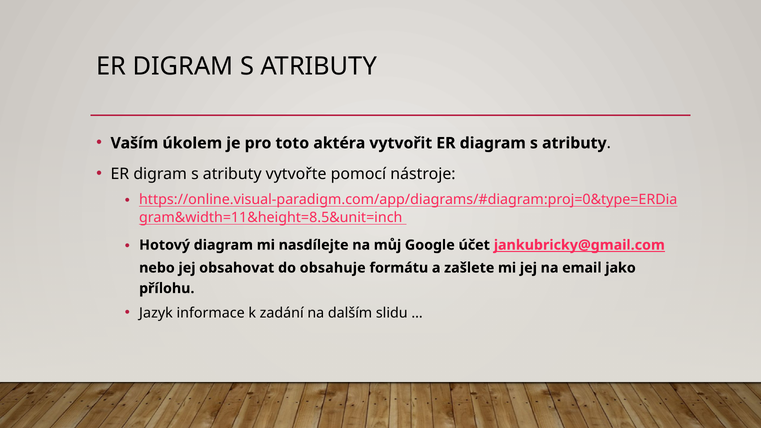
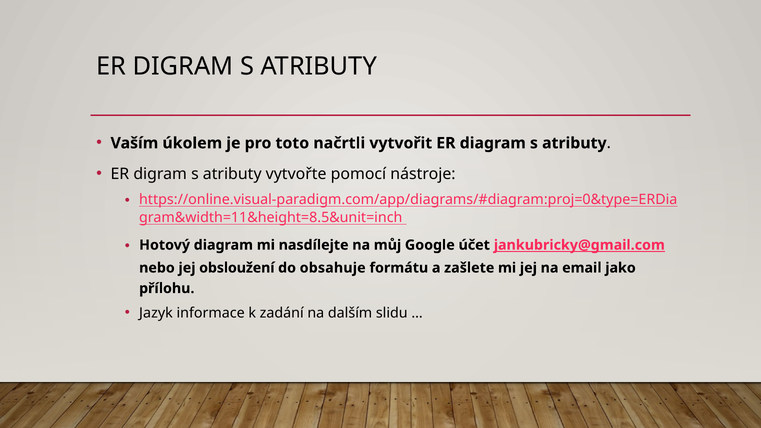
aktéra: aktéra -> načrtli
obsahovat: obsahovat -> obsloužení
